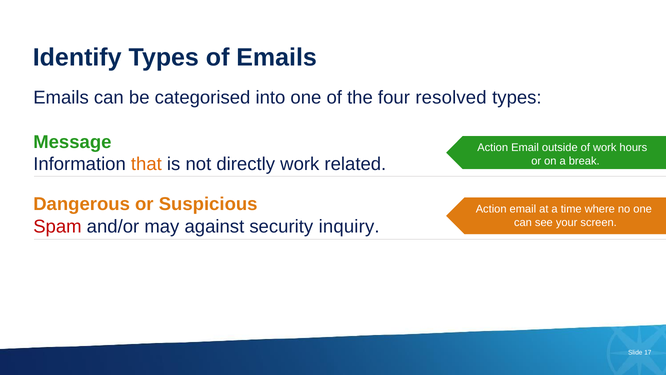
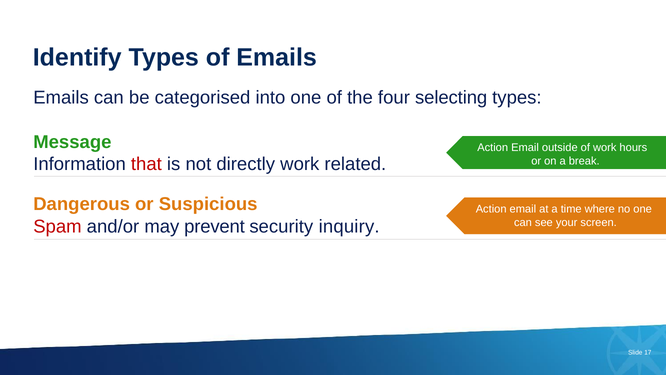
resolved: resolved -> selecting
that colour: orange -> red
against: against -> prevent
